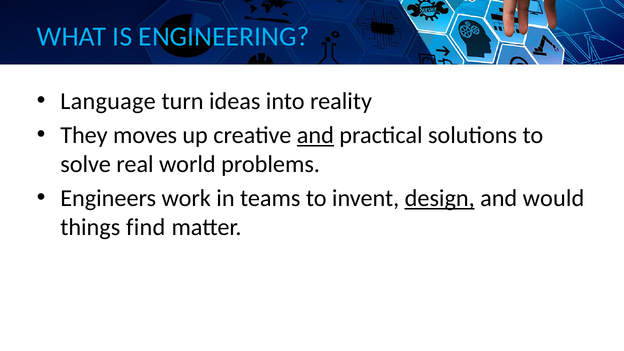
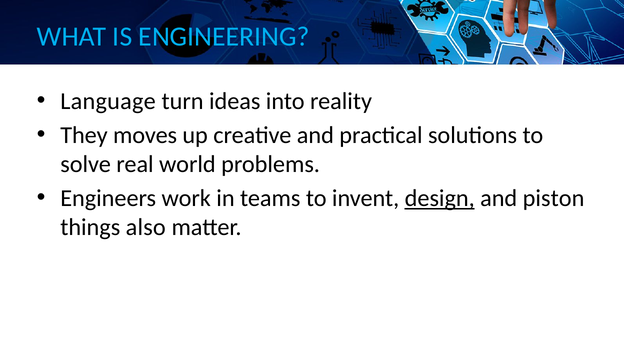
and at (315, 135) underline: present -> none
would: would -> piston
find: find -> also
